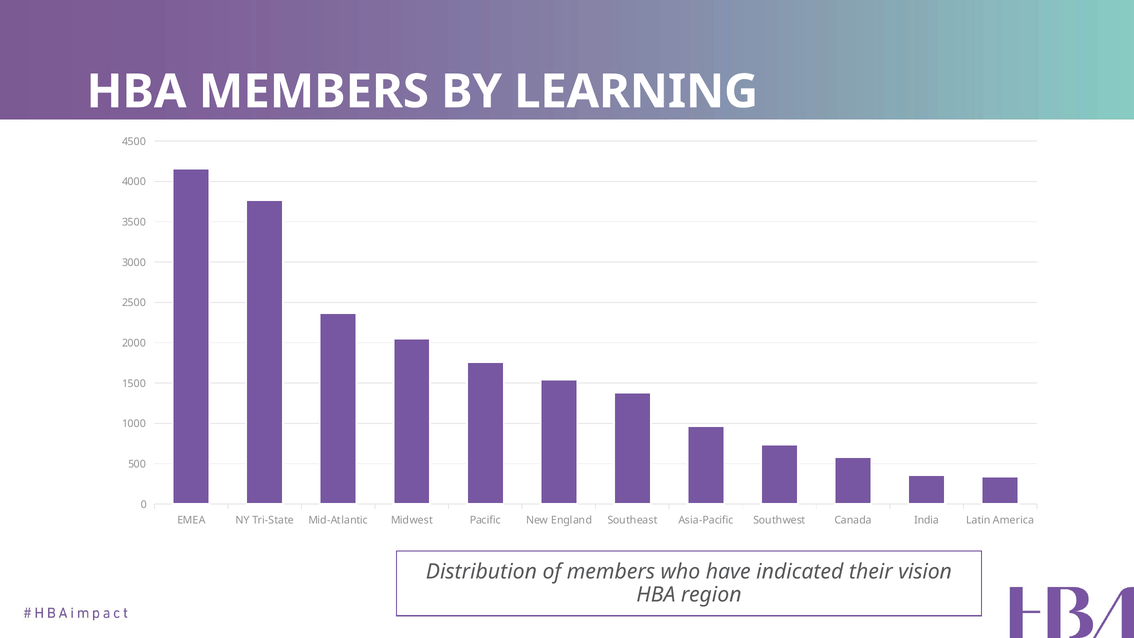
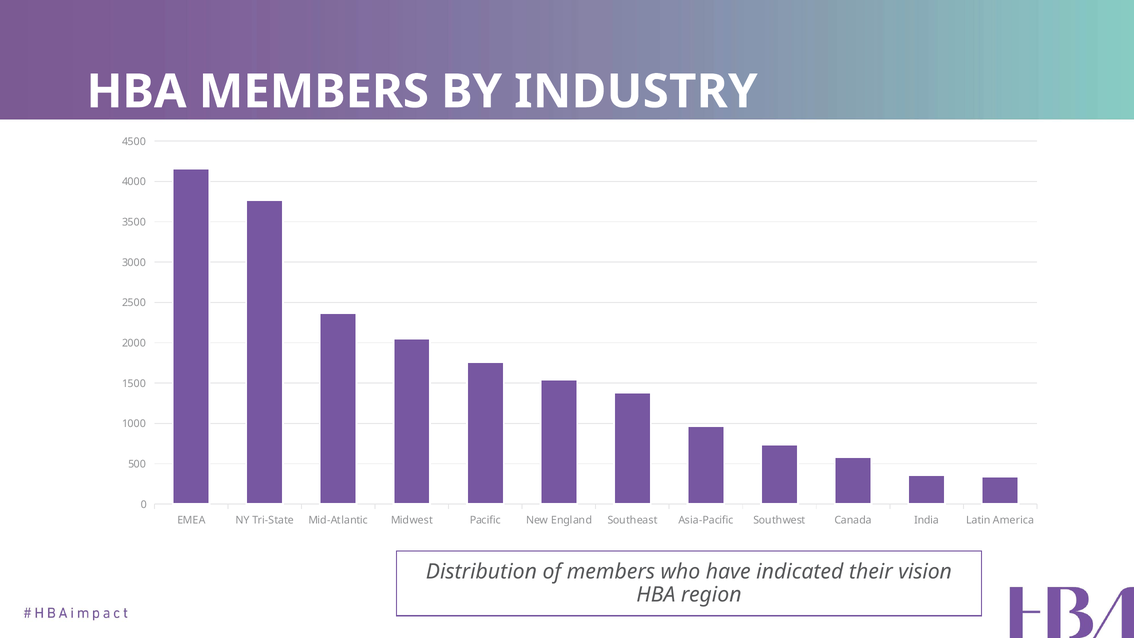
LEARNING: LEARNING -> INDUSTRY
